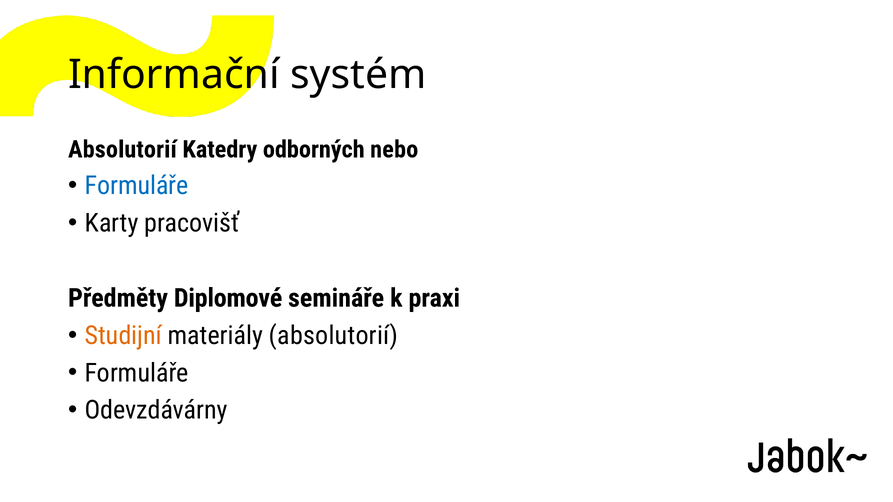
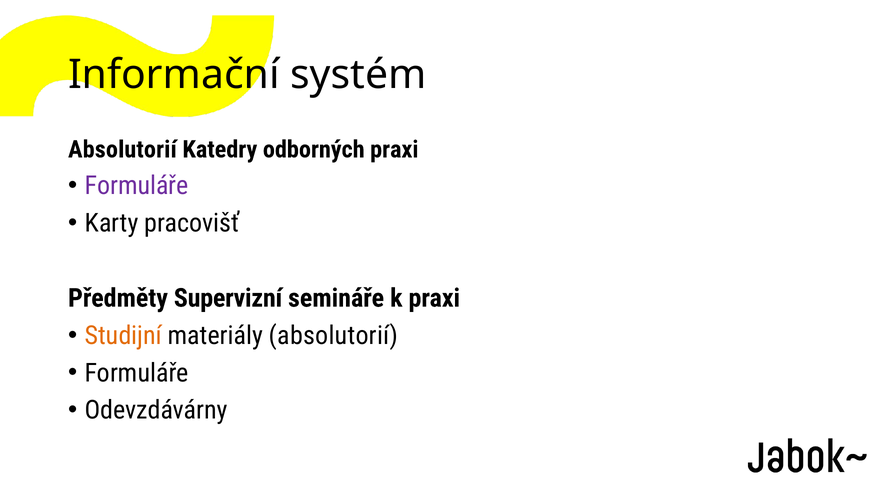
odborných nebo: nebo -> praxi
Formuláře at (137, 186) colour: blue -> purple
Diplomové: Diplomové -> Supervizní
